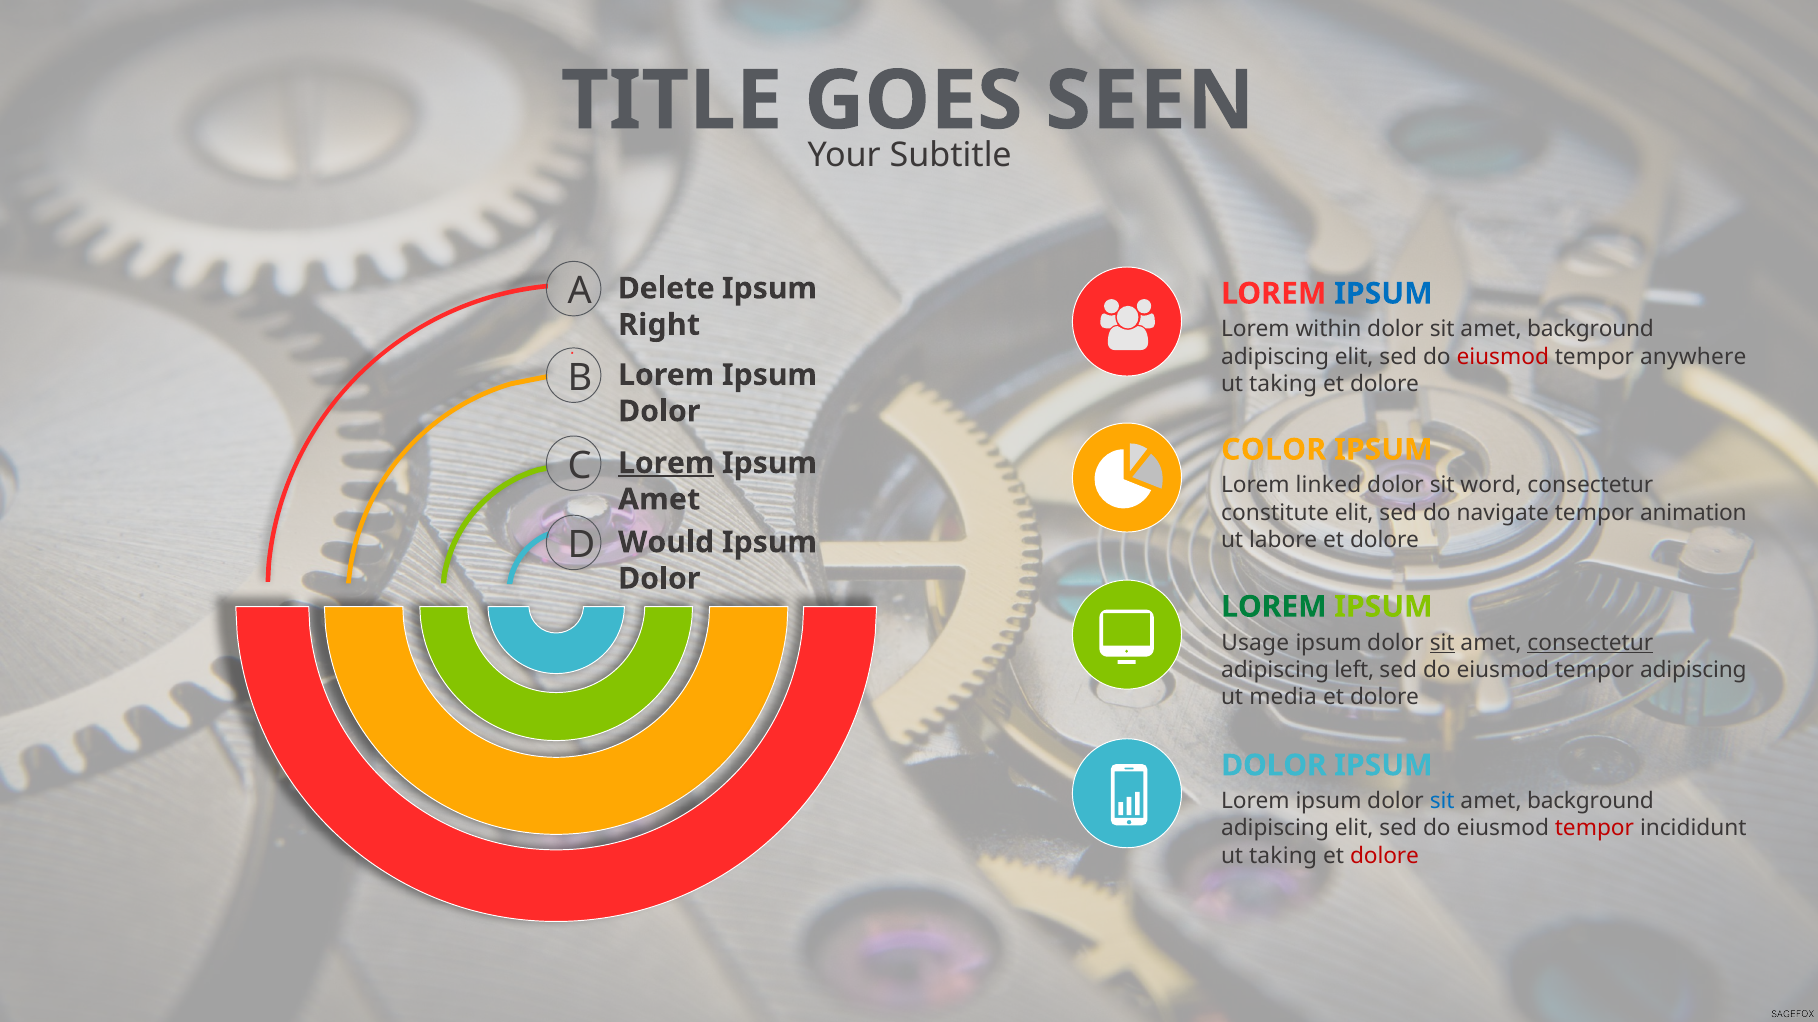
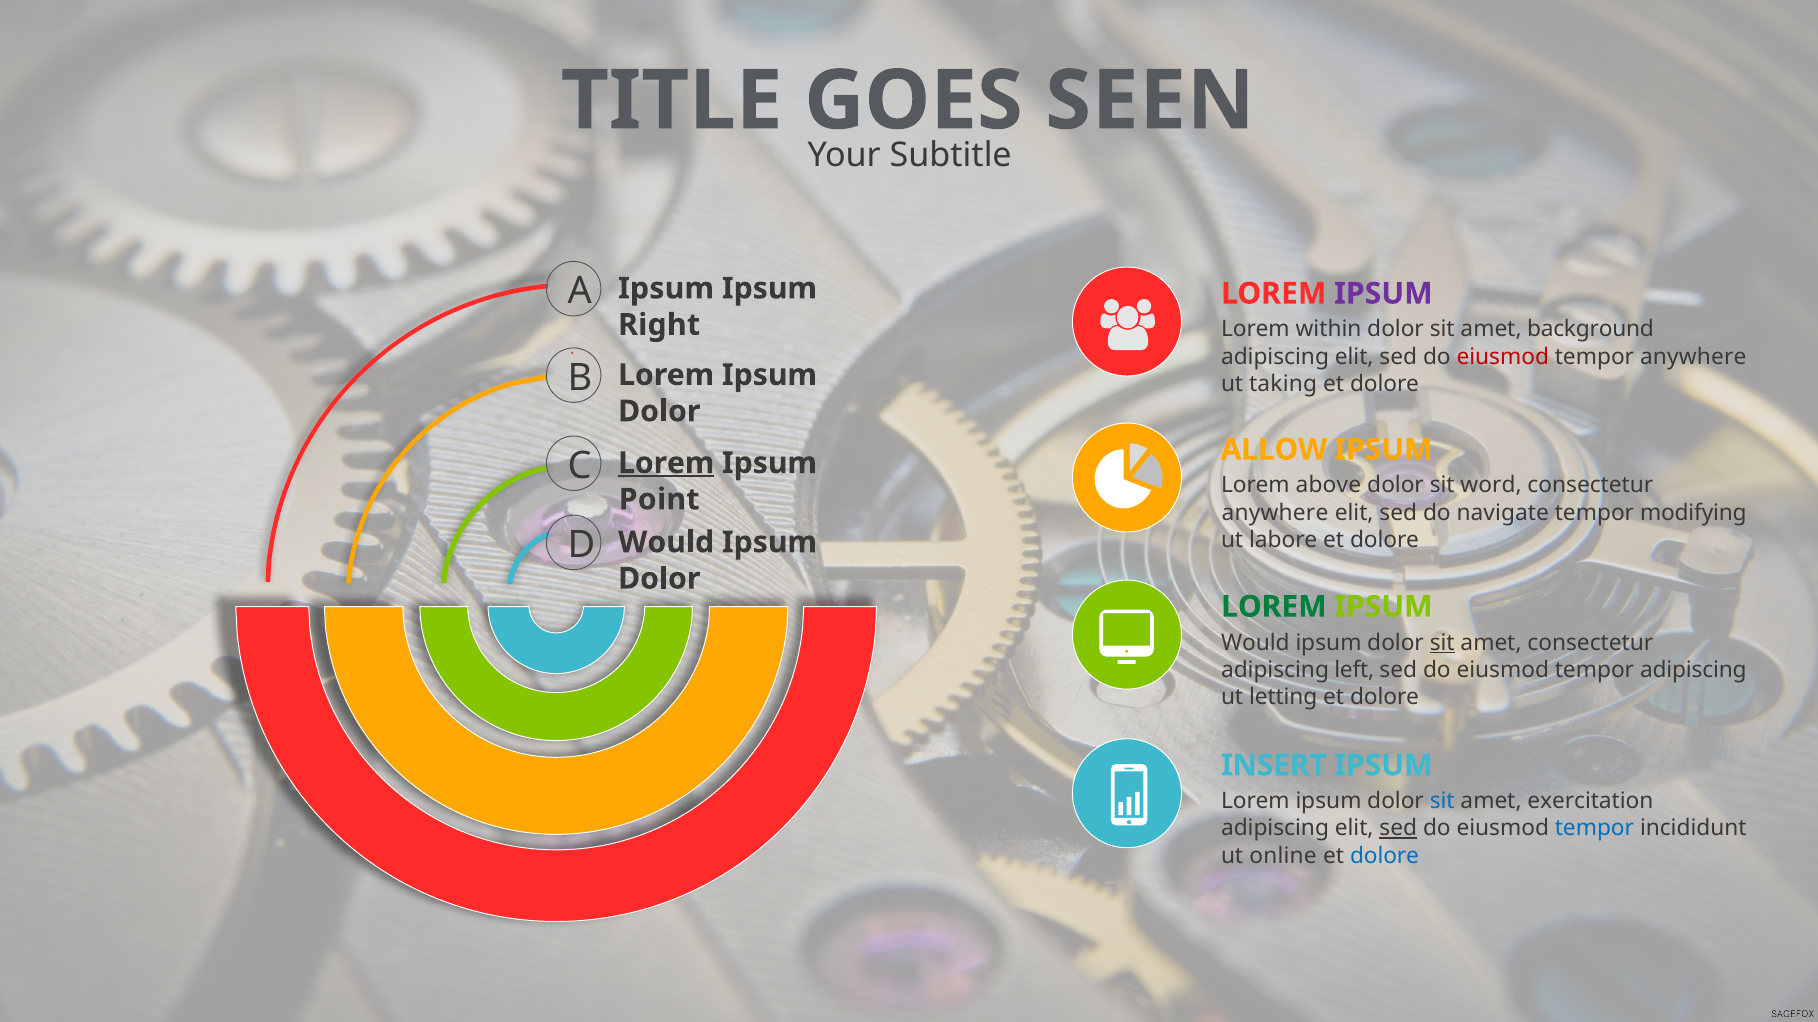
Delete at (666, 289): Delete -> Ipsum
IPSUM at (1383, 294) colour: blue -> purple
COLOR: COLOR -> ALLOW
linked: linked -> above
Amet at (659, 500): Amet -> Point
constitute at (1275, 513): constitute -> anywhere
animation: animation -> modifying
Usage at (1255, 643): Usage -> Would
consectetur at (1590, 643) underline: present -> none
media: media -> letting
DOLOR at (1274, 766): DOLOR -> INSERT
background at (1590, 802): background -> exercitation
sed at (1398, 829) underline: none -> present
tempor at (1594, 829) colour: red -> blue
taking at (1283, 856): taking -> online
dolore at (1385, 856) colour: red -> blue
